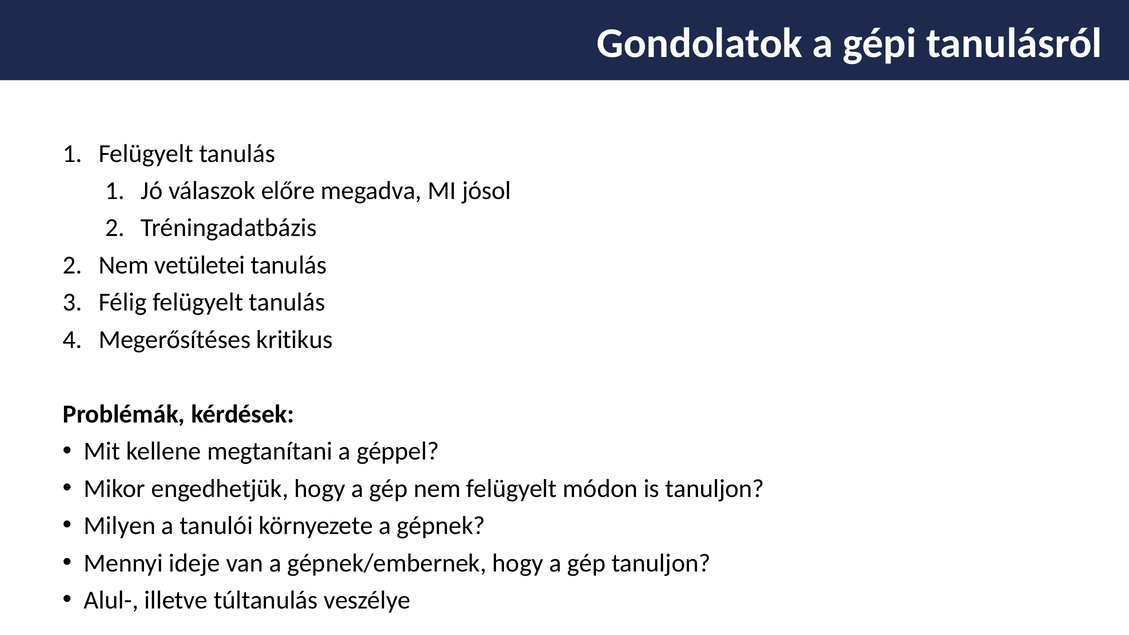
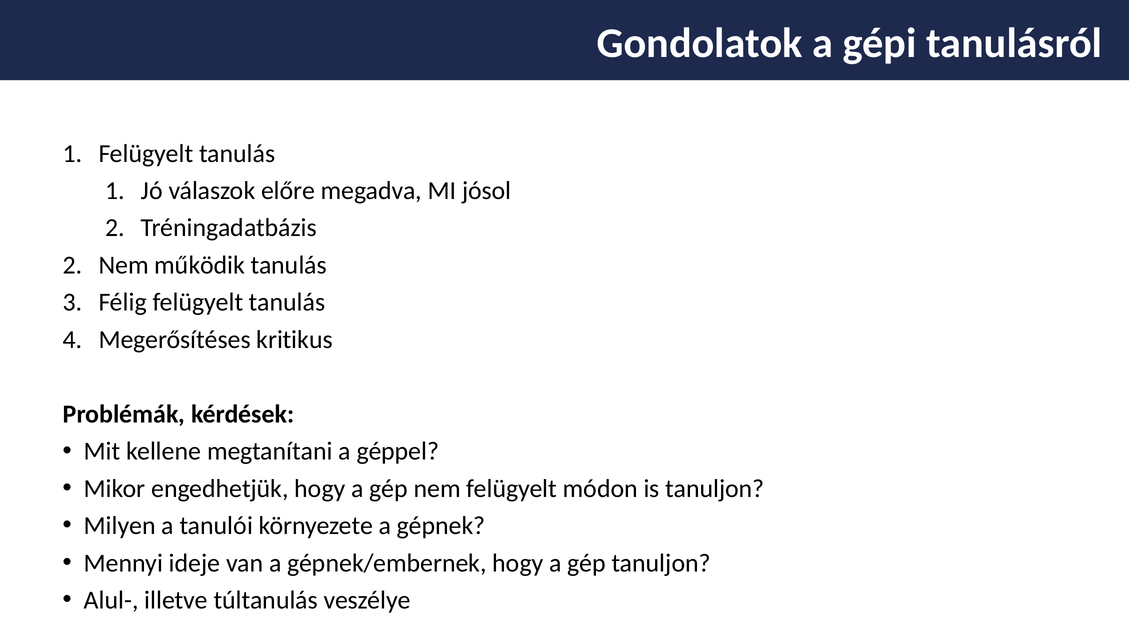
vetületei: vetületei -> működik
